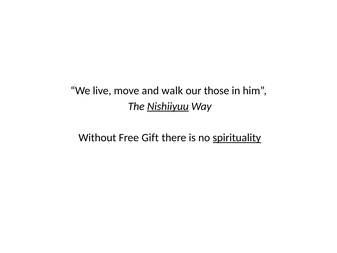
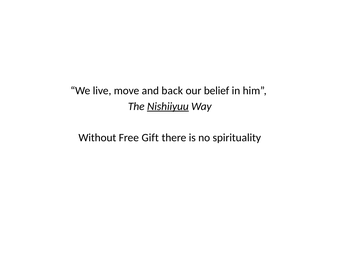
walk: walk -> back
those: those -> belief
spirituality underline: present -> none
